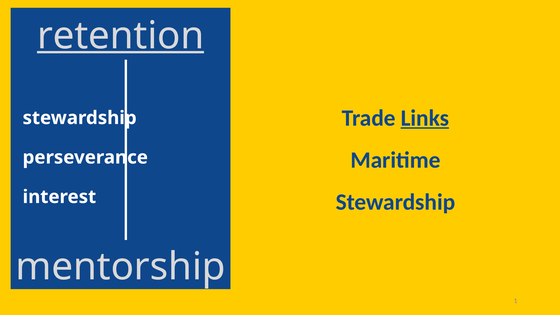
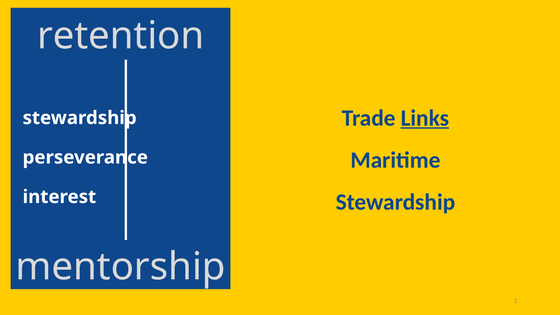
retention underline: present -> none
